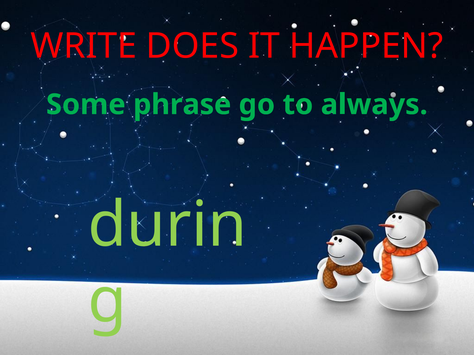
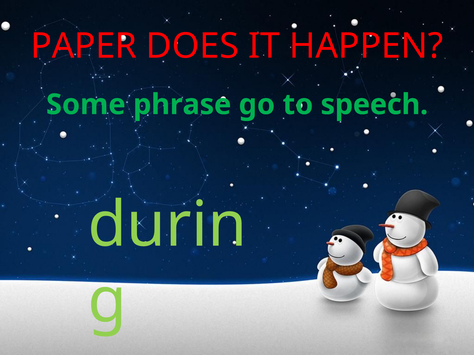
WRITE: WRITE -> PAPER
always: always -> speech
